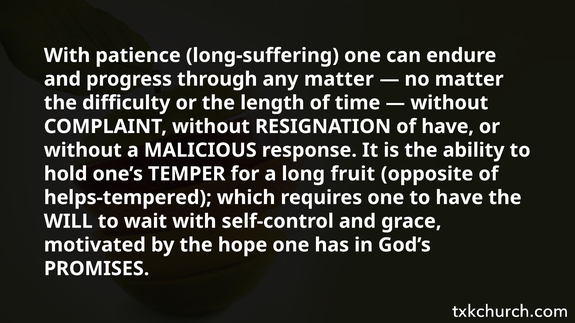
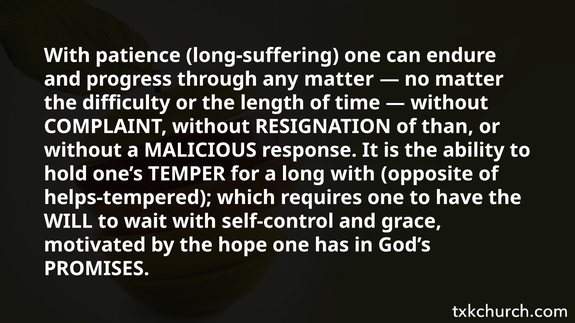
of have: have -> than
long fruit: fruit -> with
